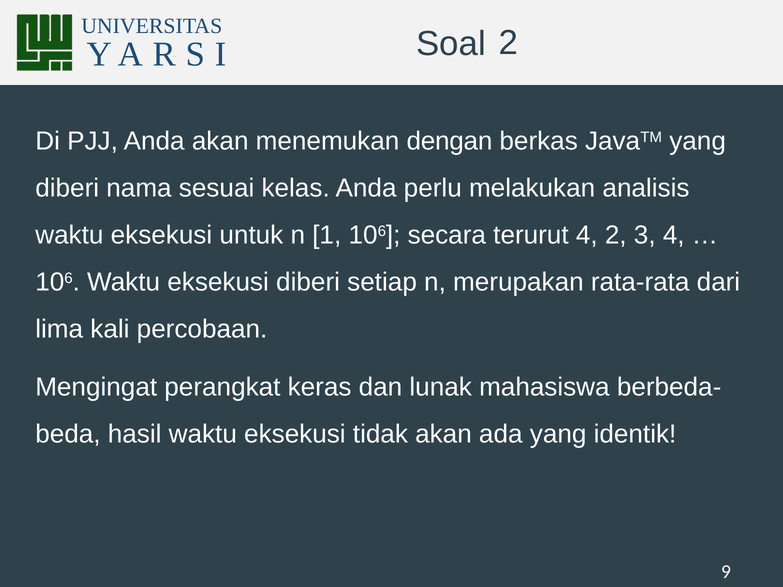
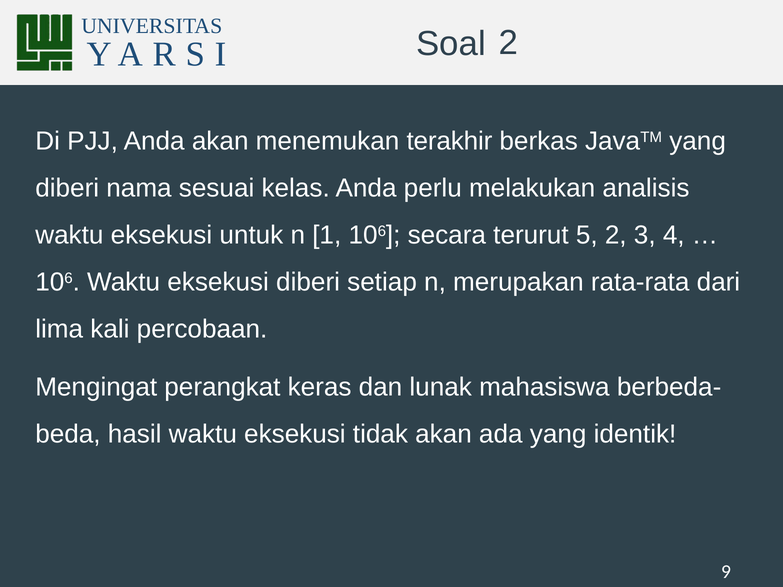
dengan: dengan -> terakhir
terurut 4: 4 -> 5
